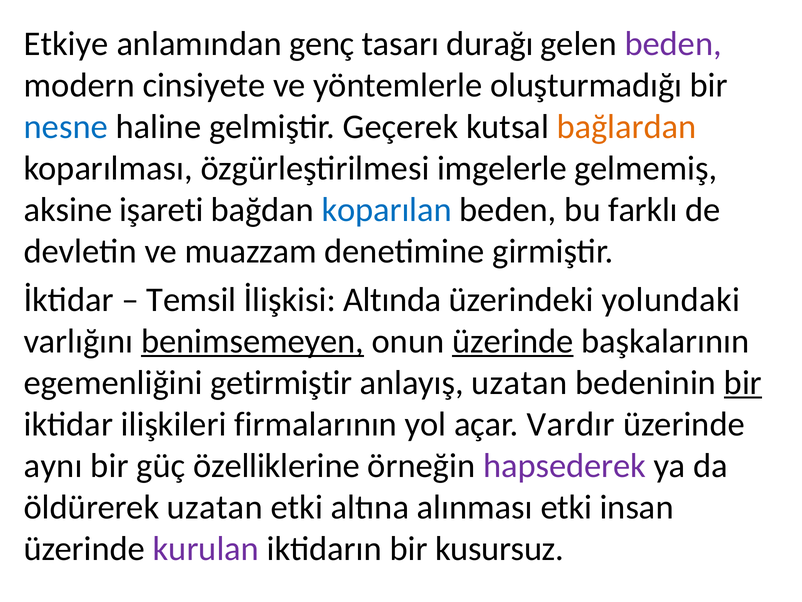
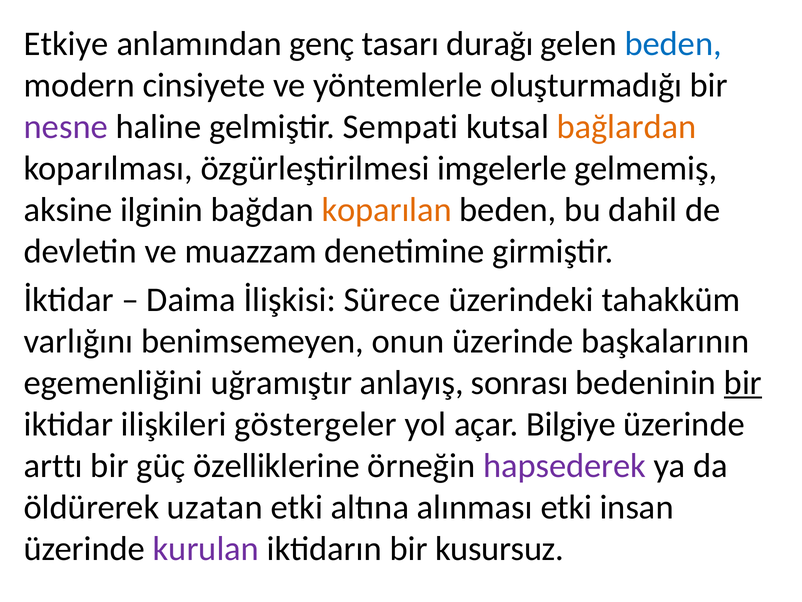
beden at (673, 44) colour: purple -> blue
nesne colour: blue -> purple
Geçerek: Geçerek -> Sempati
işareti: işareti -> ilginin
koparılan colour: blue -> orange
farklı: farklı -> dahil
Temsil: Temsil -> Daima
Altında: Altında -> Sürece
yolundaki: yolundaki -> tahakküm
benimsemeyen underline: present -> none
üzerinde at (513, 341) underline: present -> none
getirmiştir: getirmiştir -> uğramıştır
anlayış uzatan: uzatan -> sonrası
firmalarının: firmalarının -> göstergeler
Vardır: Vardır -> Bilgiye
aynı: aynı -> arttı
